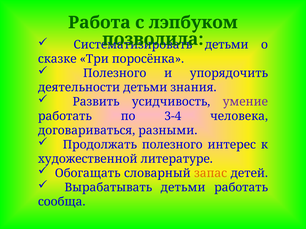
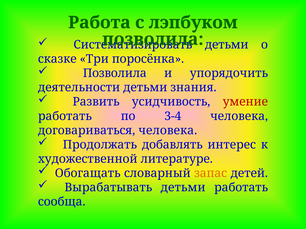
Полезного at (115, 73): Полезного -> Позволила
умение colour: purple -> red
договариваться разными: разными -> человека
Продолжать полезного: полезного -> добавлять
